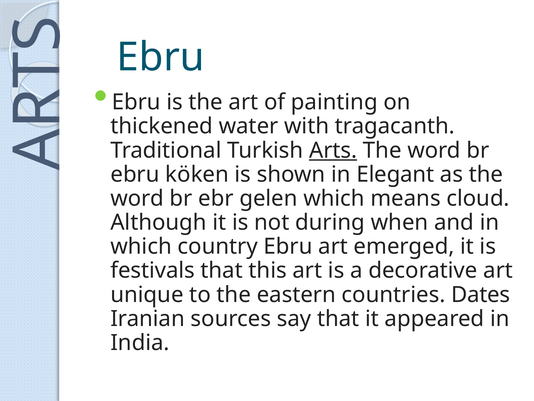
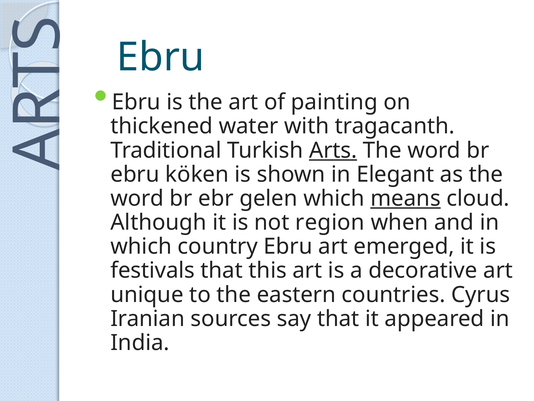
means underline: none -> present
during: during -> region
Dates: Dates -> Cyrus
